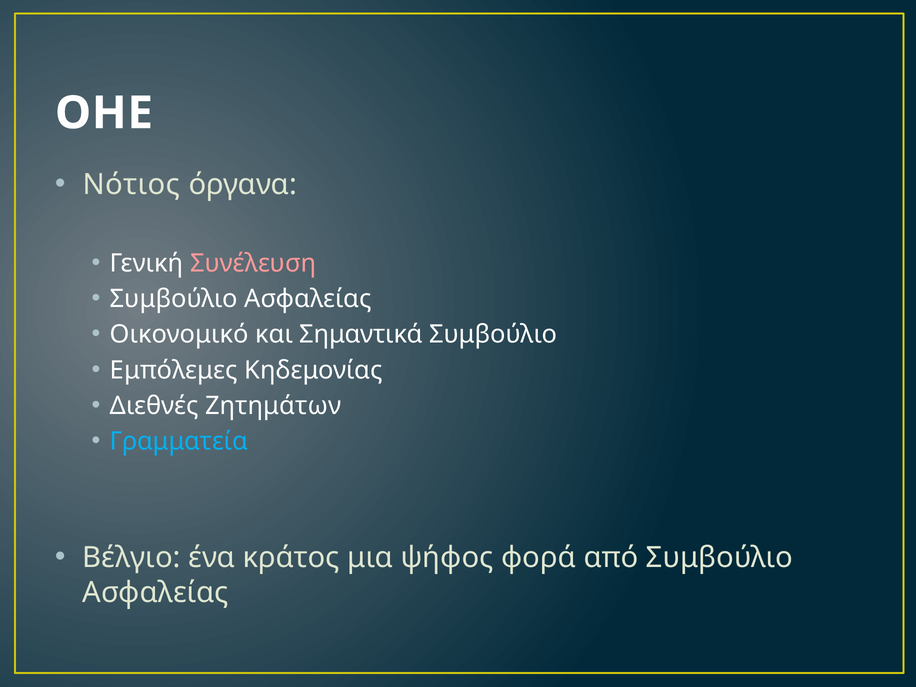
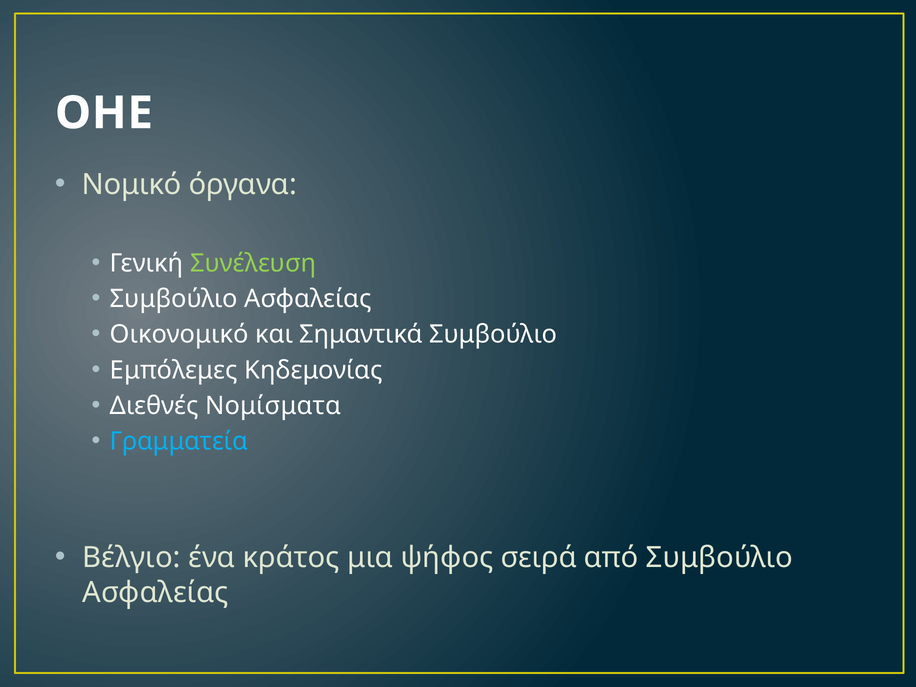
Νότιος: Νότιος -> Νομικό
Συνέλευση colour: pink -> light green
Ζητημάτων: Ζητημάτων -> Νομίσματα
φορά: φορά -> σειρά
